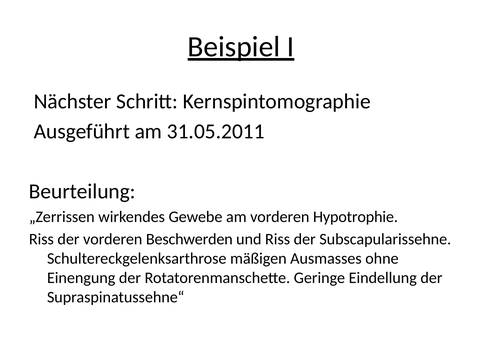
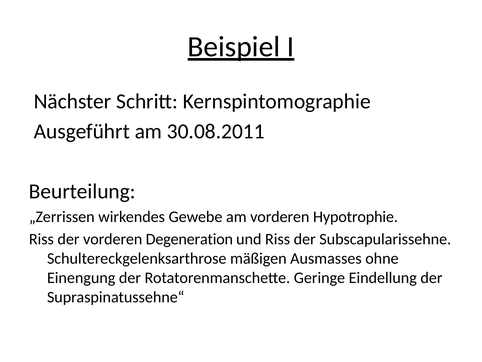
31.05.2011: 31.05.2011 -> 30.08.2011
Beschwerden: Beschwerden -> Degeneration
